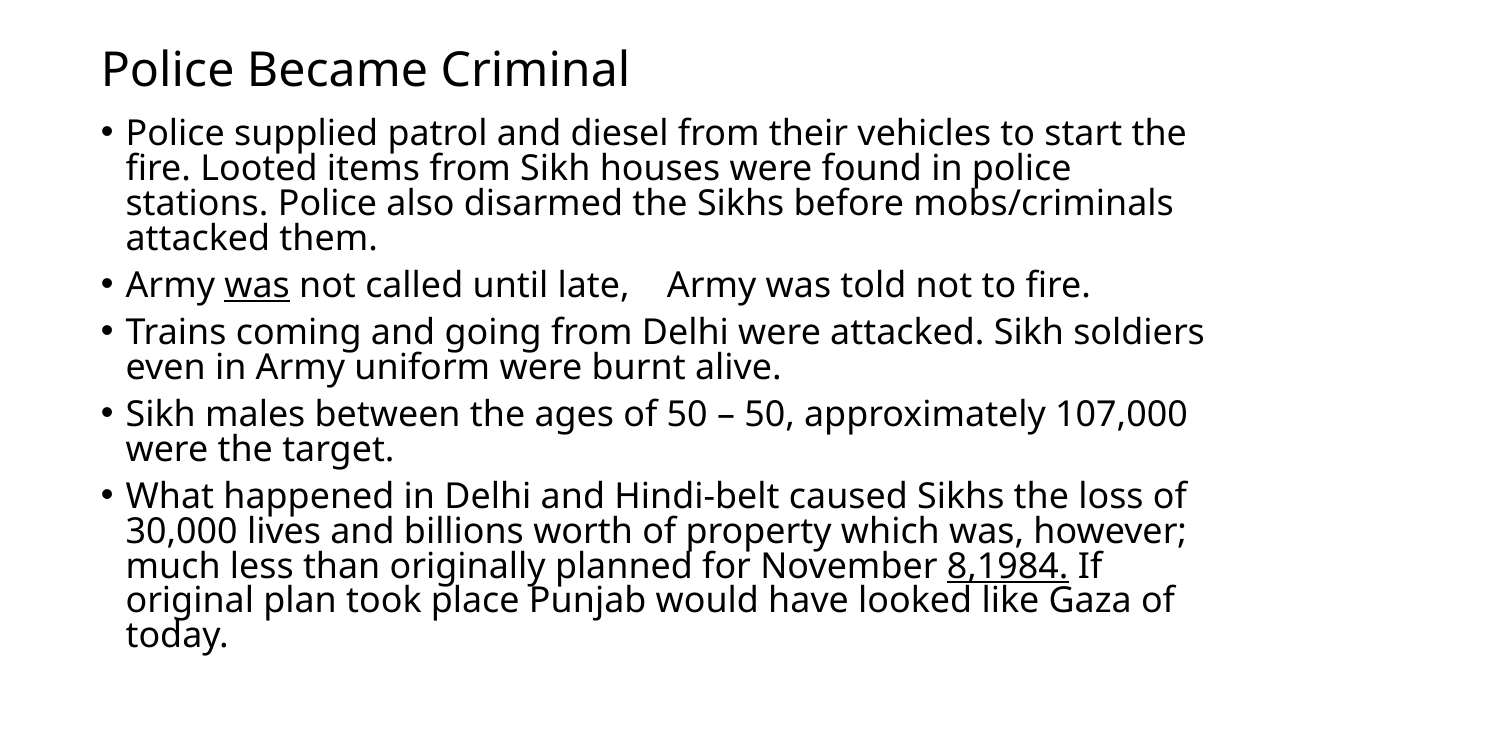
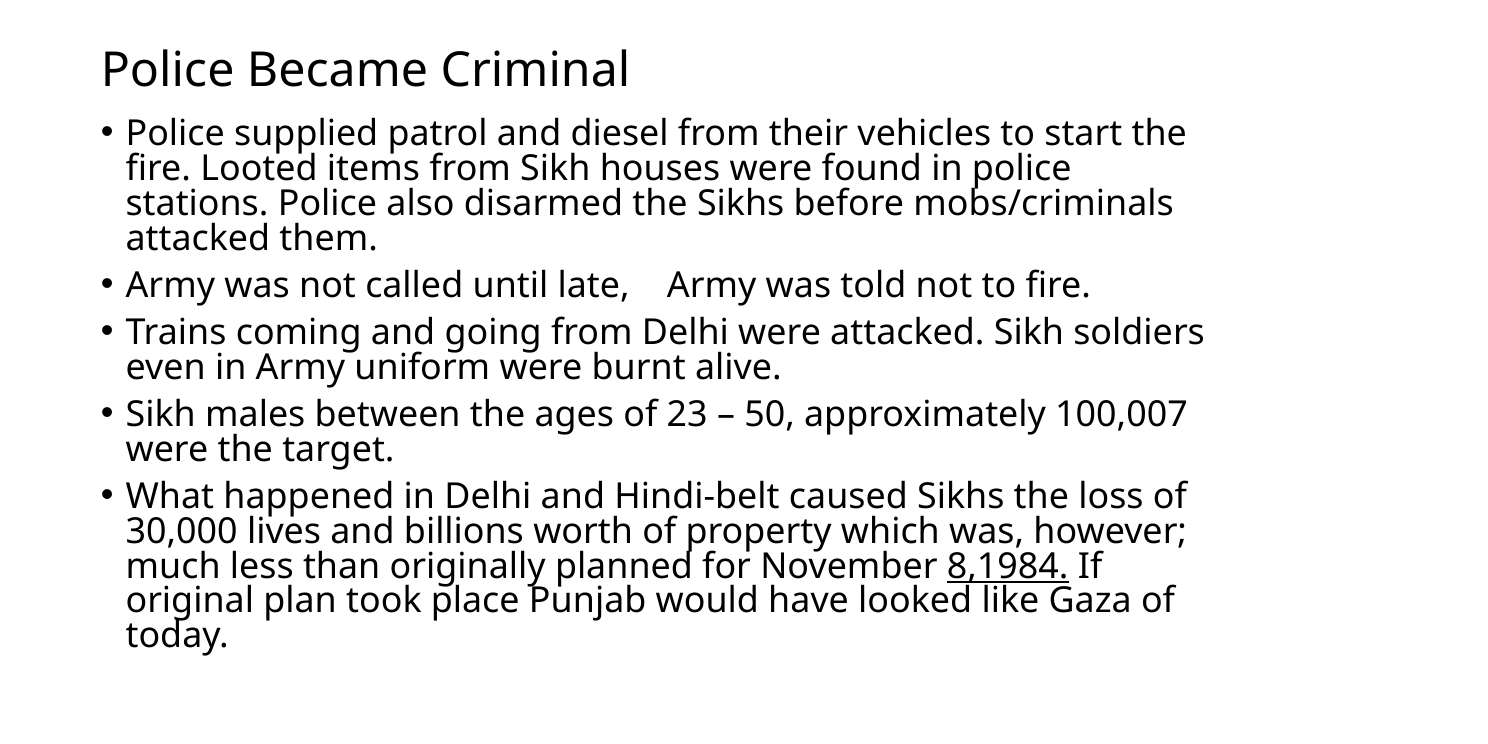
was at (257, 286) underline: present -> none
of 50: 50 -> 23
107,000: 107,000 -> 100,007
